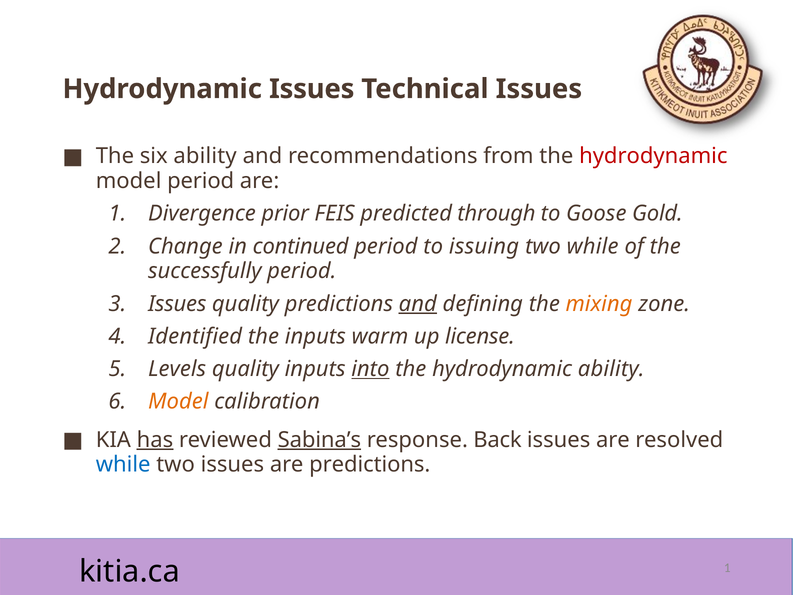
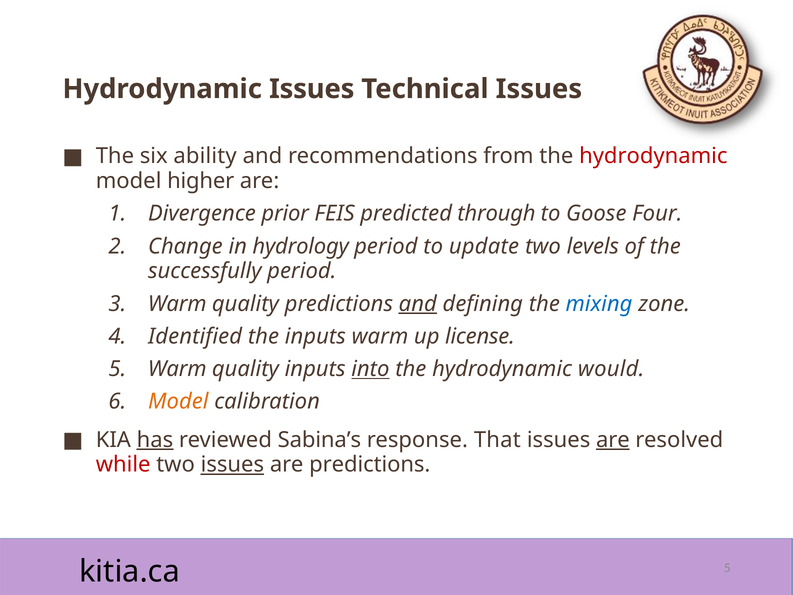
model period: period -> higher
Gold: Gold -> Four
continued: continued -> hydrology
issuing: issuing -> update
two while: while -> levels
Issues at (177, 304): Issues -> Warm
mixing colour: orange -> blue
Levels at (177, 369): Levels -> Warm
hydrodynamic ability: ability -> would
Sabina’s underline: present -> none
Back: Back -> That
are at (613, 440) underline: none -> present
while at (123, 464) colour: blue -> red
issues at (232, 464) underline: none -> present
1 at (727, 568): 1 -> 5
